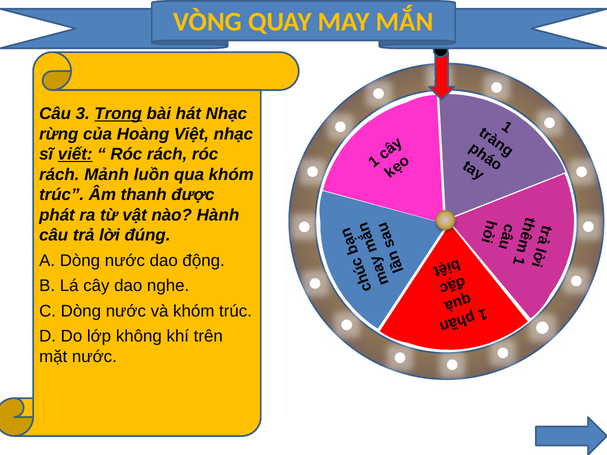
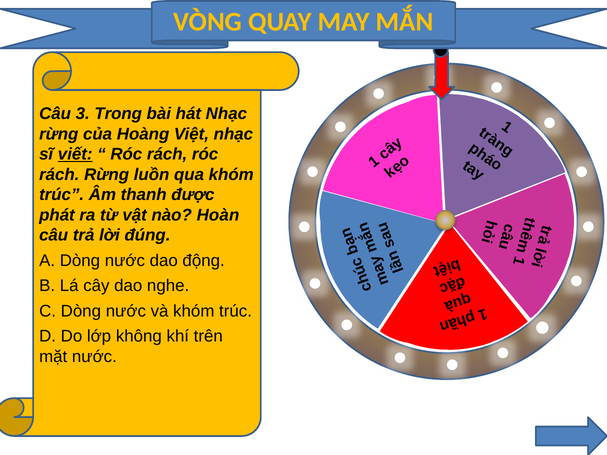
Trong underline: present -> none
rách Mảnh: Mảnh -> Rừng
Hành: Hành -> Hoàn
